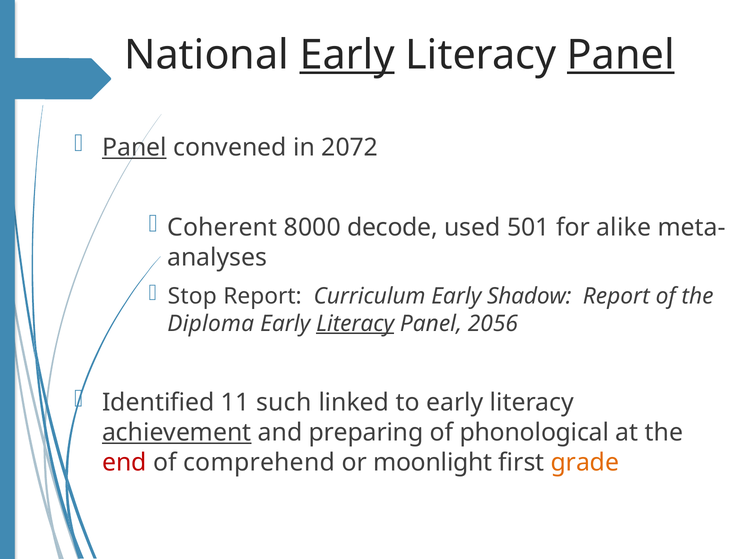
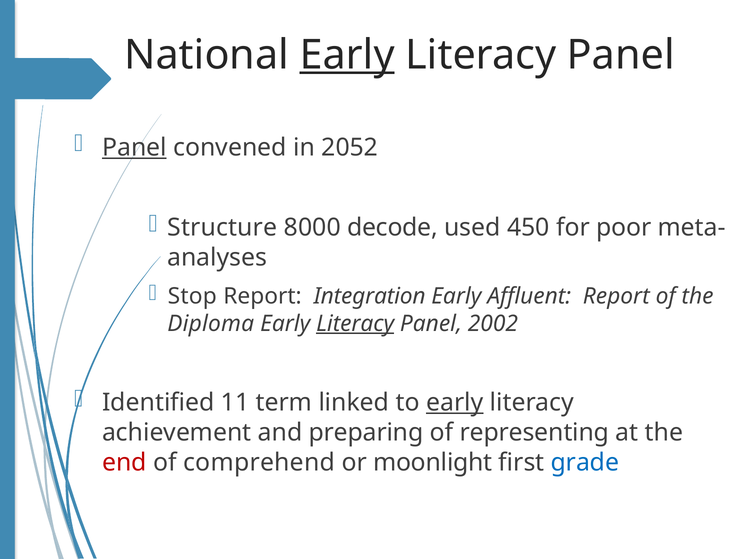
Panel at (621, 55) underline: present -> none
2072: 2072 -> 2052
Coherent: Coherent -> Structure
501: 501 -> 450
alike: alike -> poor
Curriculum: Curriculum -> Integration
Shadow: Shadow -> Affluent
2056: 2056 -> 2002
such: such -> term
early at (455, 403) underline: none -> present
achievement underline: present -> none
phonological: phonological -> representing
grade colour: orange -> blue
